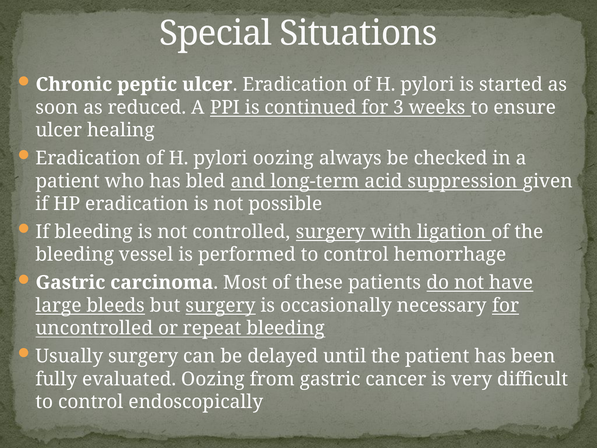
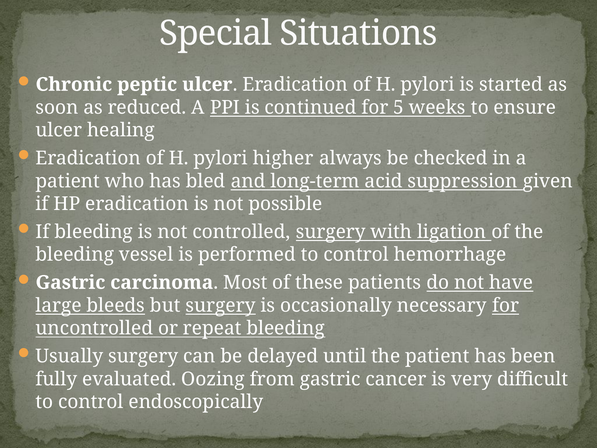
3: 3 -> 5
pylori oozing: oozing -> higher
